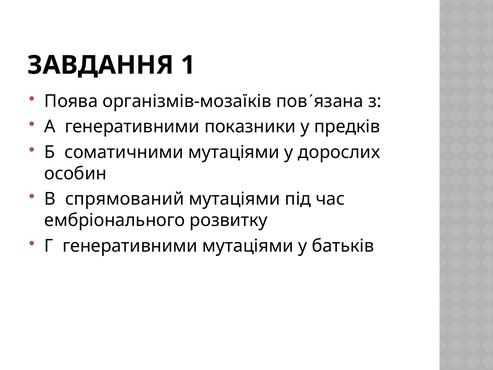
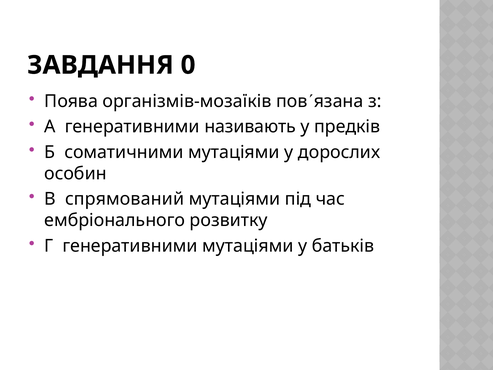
1: 1 -> 0
показники: показники -> називають
